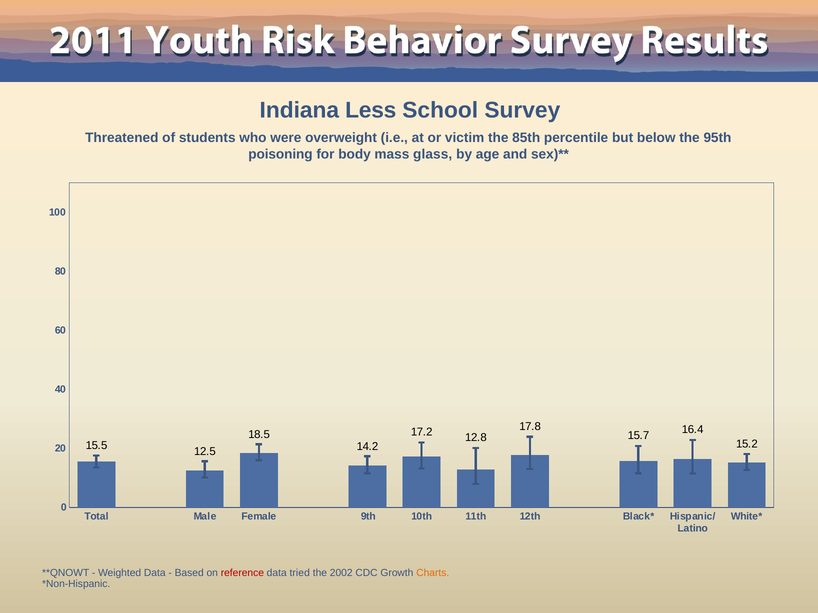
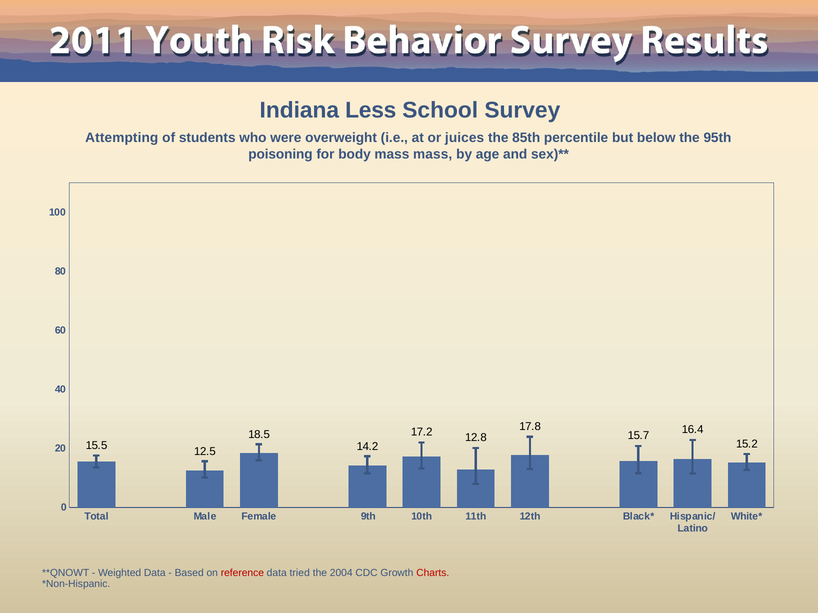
Threatened: Threatened -> Attempting
victim: victim -> juices
mass glass: glass -> mass
2002: 2002 -> 2004
Charts colour: orange -> red
